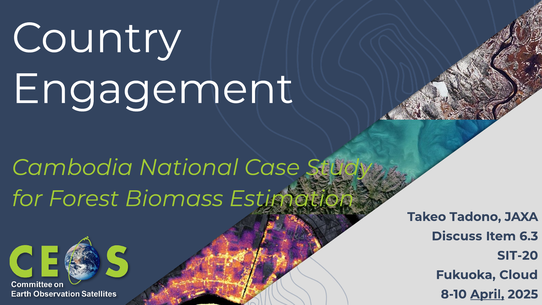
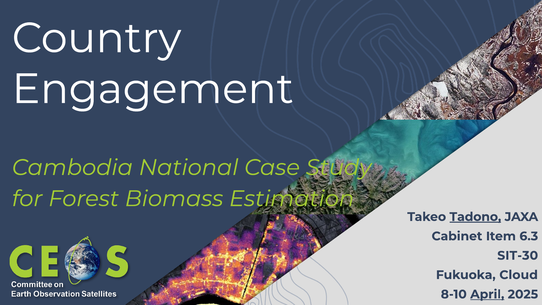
Tadono underline: none -> present
Discuss: Discuss -> Cabinet
SIT-20: SIT-20 -> SIT-30
